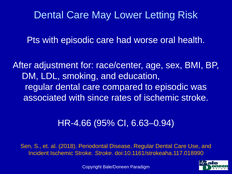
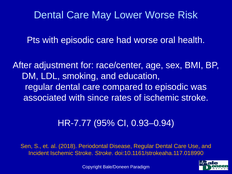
Lower Letting: Letting -> Worse
HR-4.66: HR-4.66 -> HR-7.77
6.63–0.94: 6.63–0.94 -> 0.93–0.94
